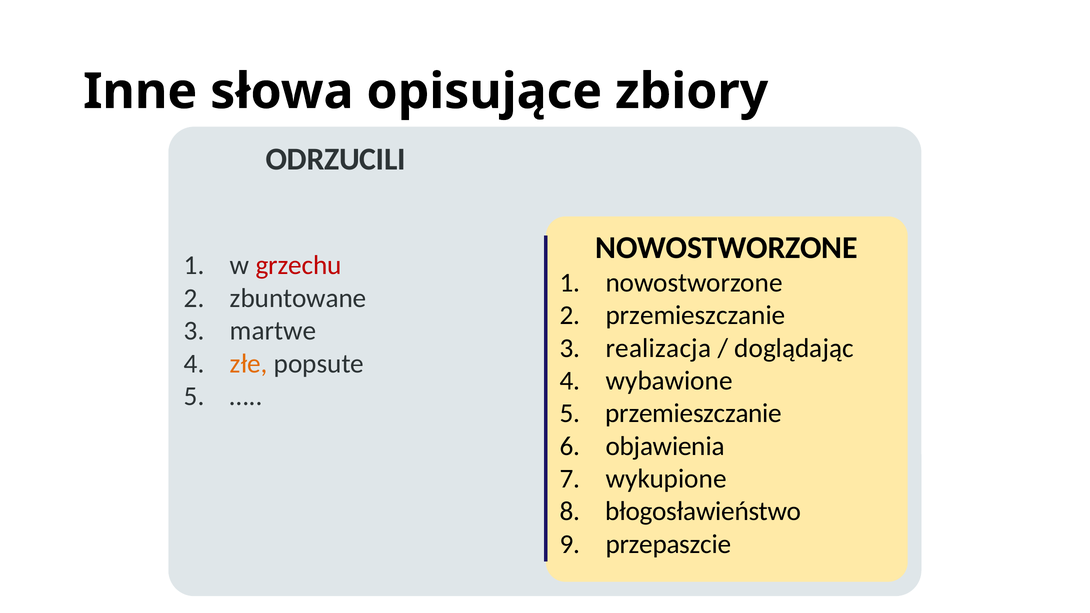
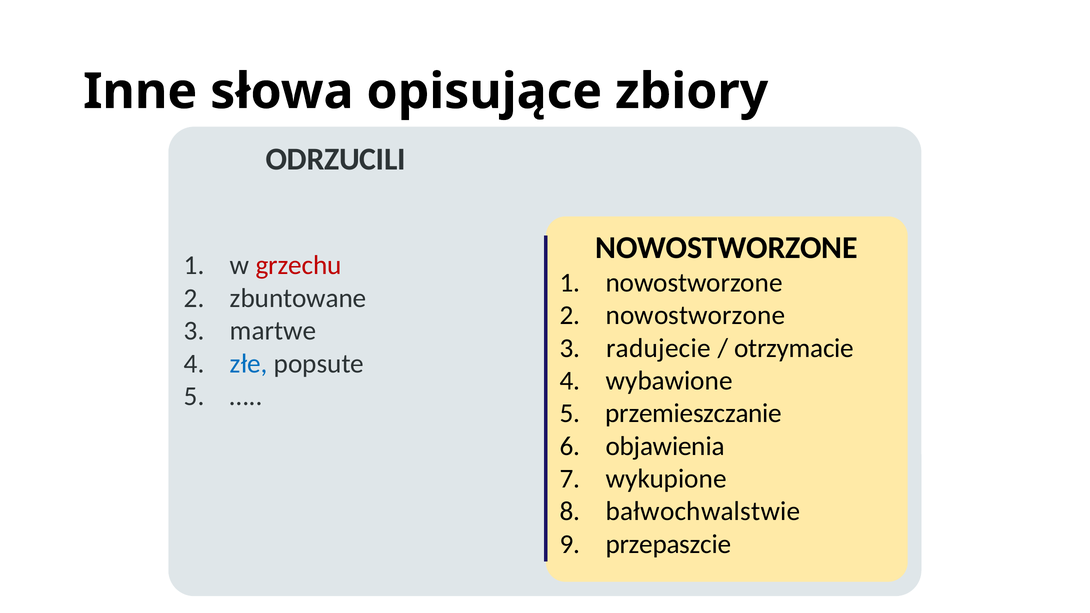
przemieszczanie at (695, 315): przemieszczanie -> nowostworzone
realizacja: realizacja -> radujecie
doglądając: doglądając -> otrzymacie
złe colour: orange -> blue
błogosławieństwo: błogosławieństwo -> bałwochwalstwie
